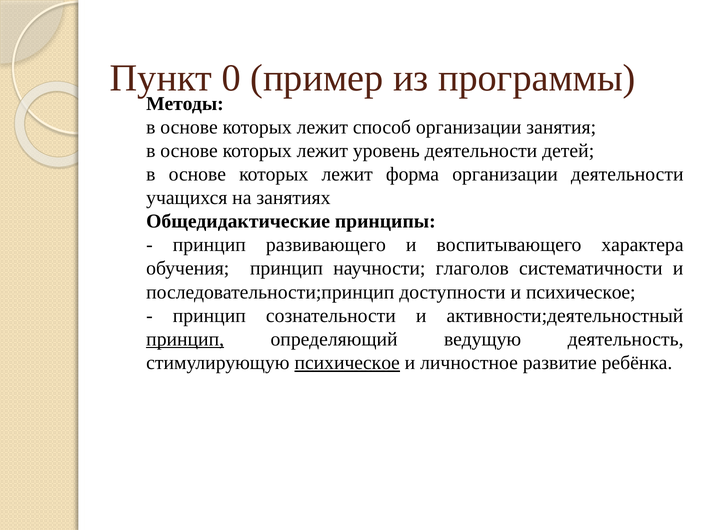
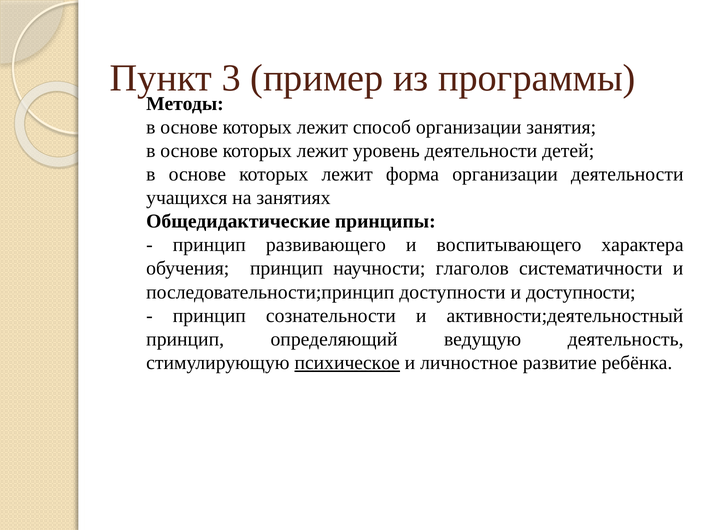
0: 0 -> 3
и психическое: психическое -> доступности
принцип at (185, 339) underline: present -> none
